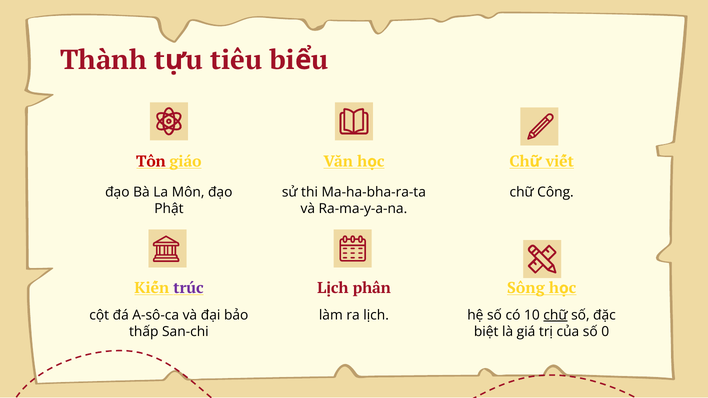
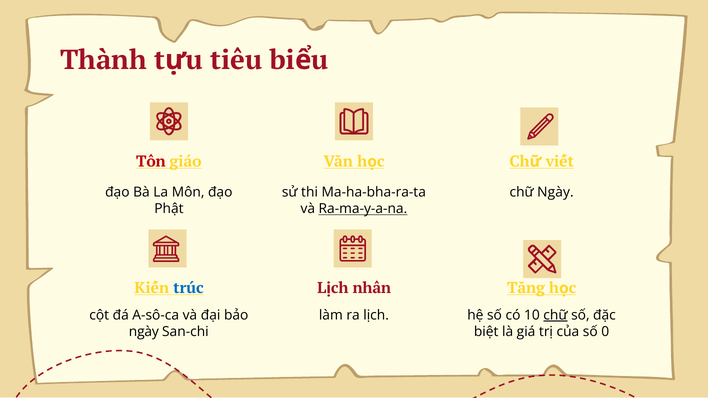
chữ Công: Công -> Ngày
Ra-ma-y-a-na underline: none -> present
trúc colour: purple -> blue
phân: phân -> nhân
Sông: Sông -> Tăng
thấp at (144, 332): thấp -> ngày
